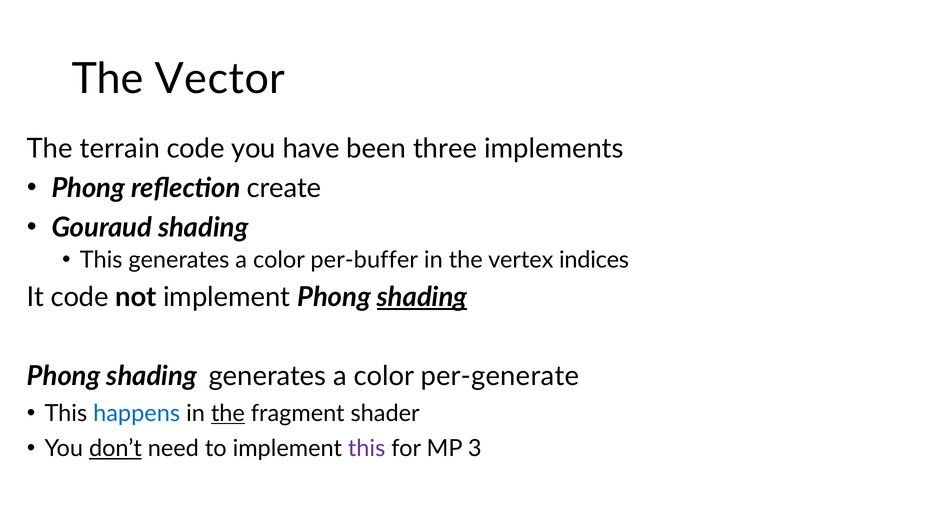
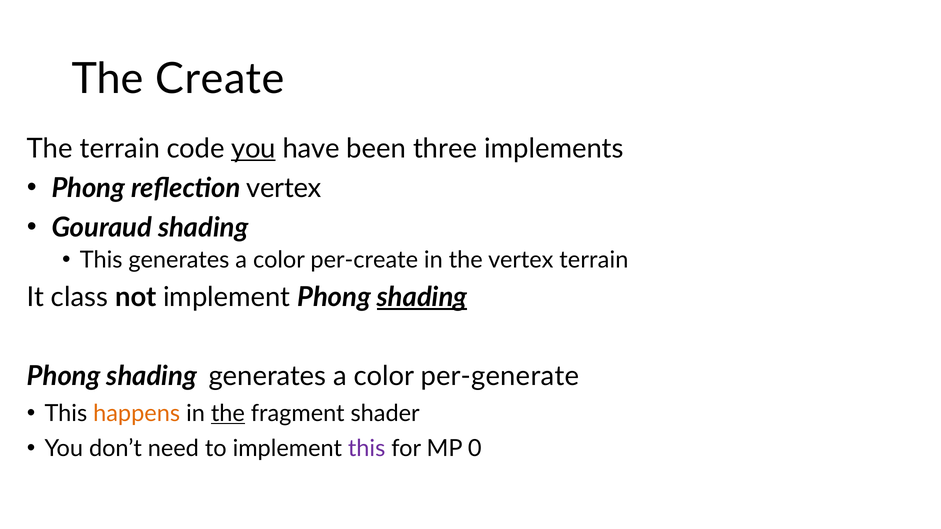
Vector: Vector -> Create
you at (253, 149) underline: none -> present
reflection create: create -> vertex
per-buffer: per-buffer -> per-create
vertex indices: indices -> terrain
It code: code -> class
happens colour: blue -> orange
don’t underline: present -> none
3: 3 -> 0
